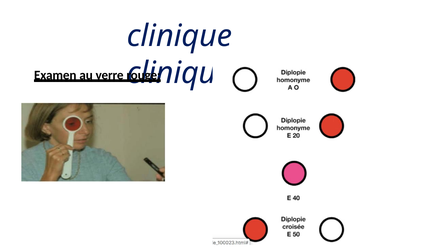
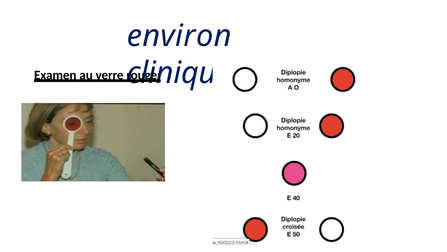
clinique at (179, 36): clinique -> environ
